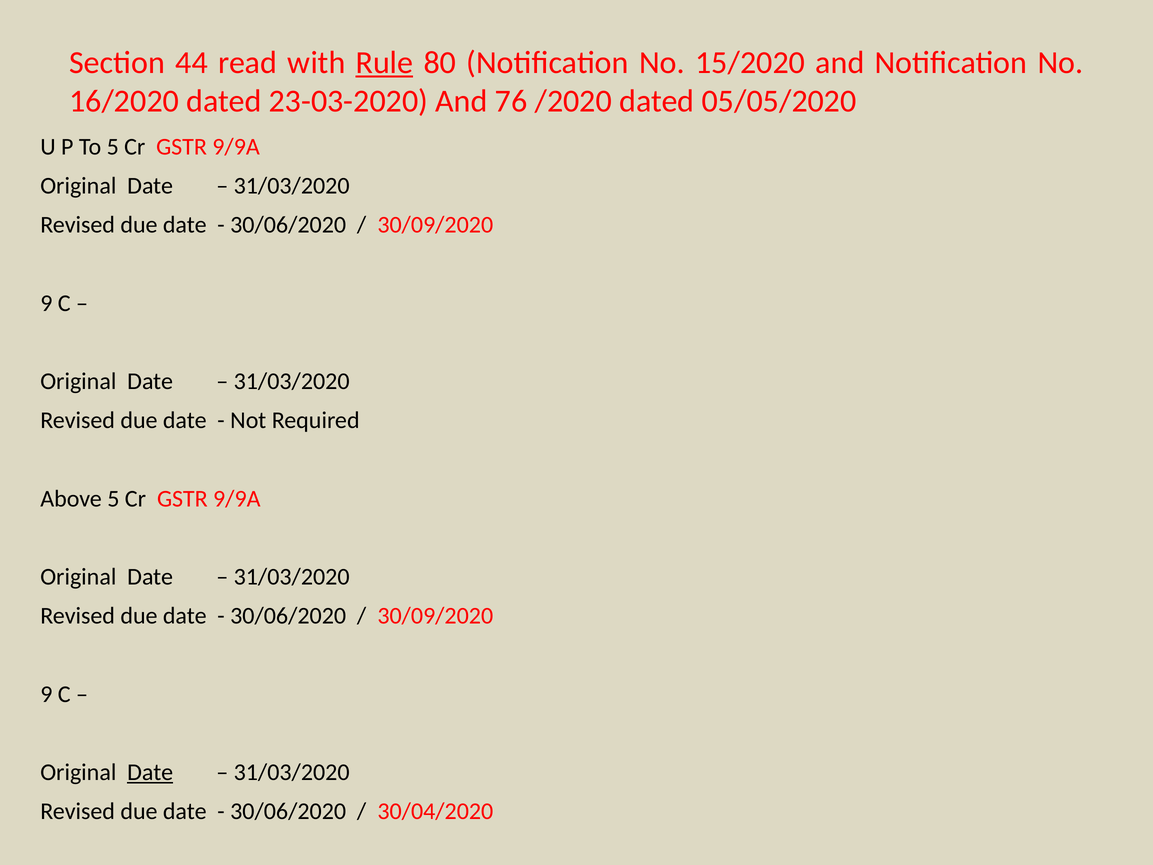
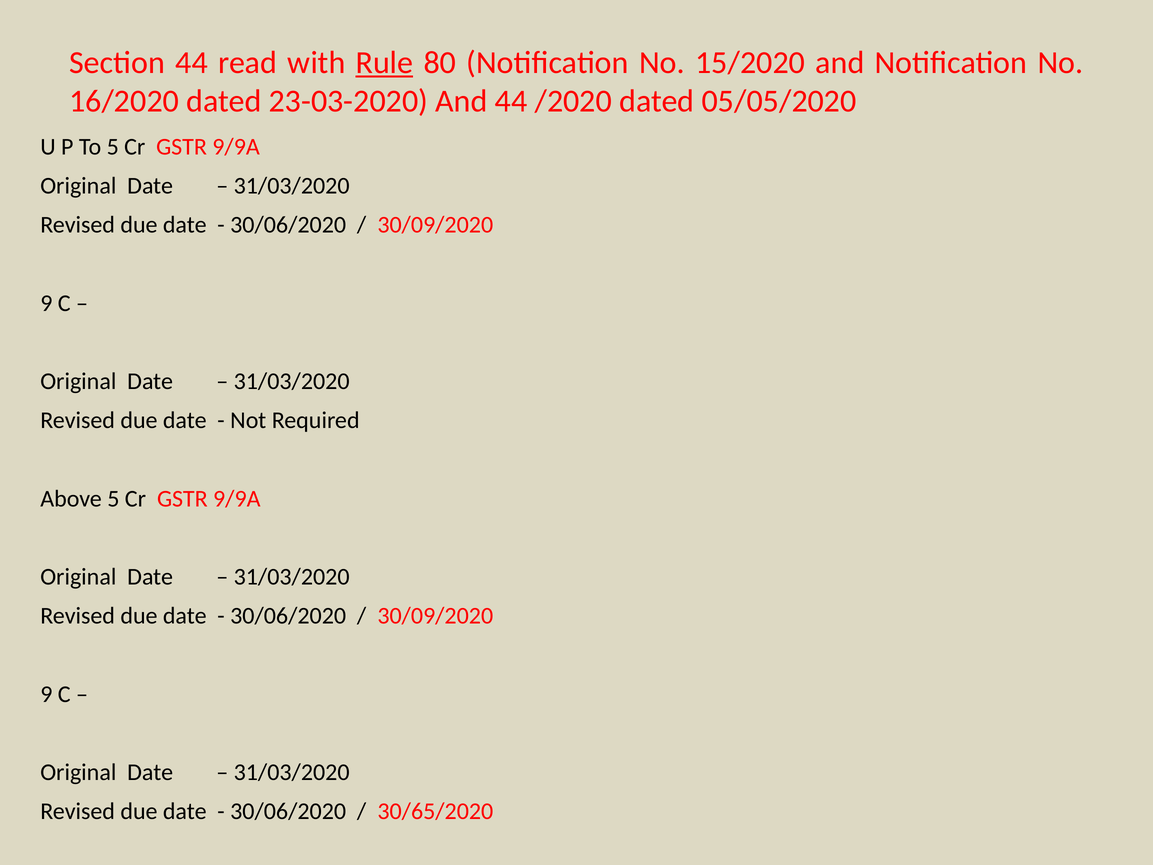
And 76: 76 -> 44
Date at (150, 772) underline: present -> none
30/04/2020: 30/04/2020 -> 30/65/2020
